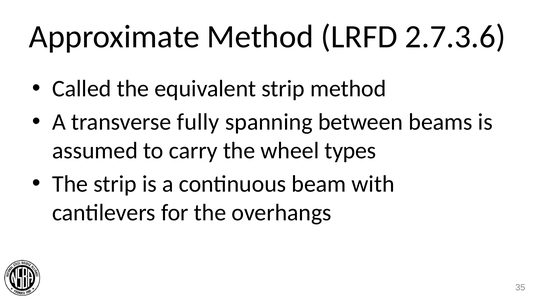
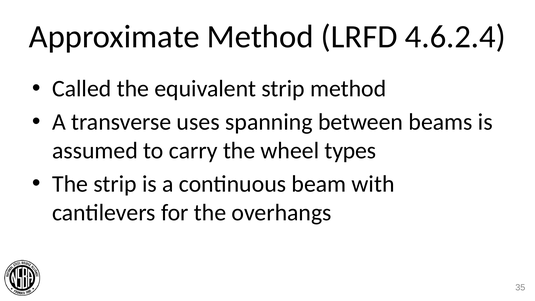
2.7.3.6: 2.7.3.6 -> 4.6.2.4
fully: fully -> uses
